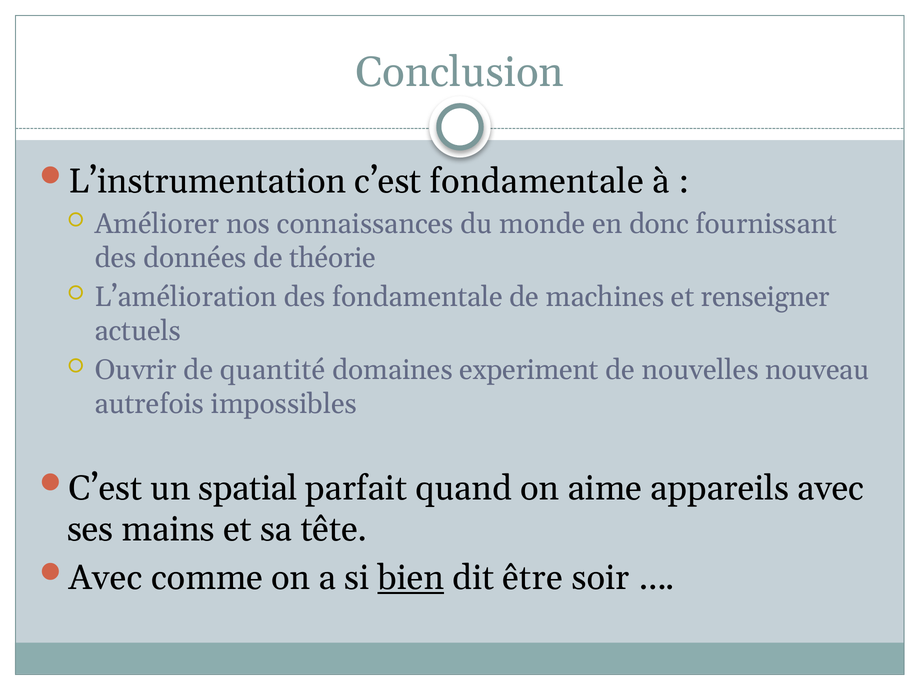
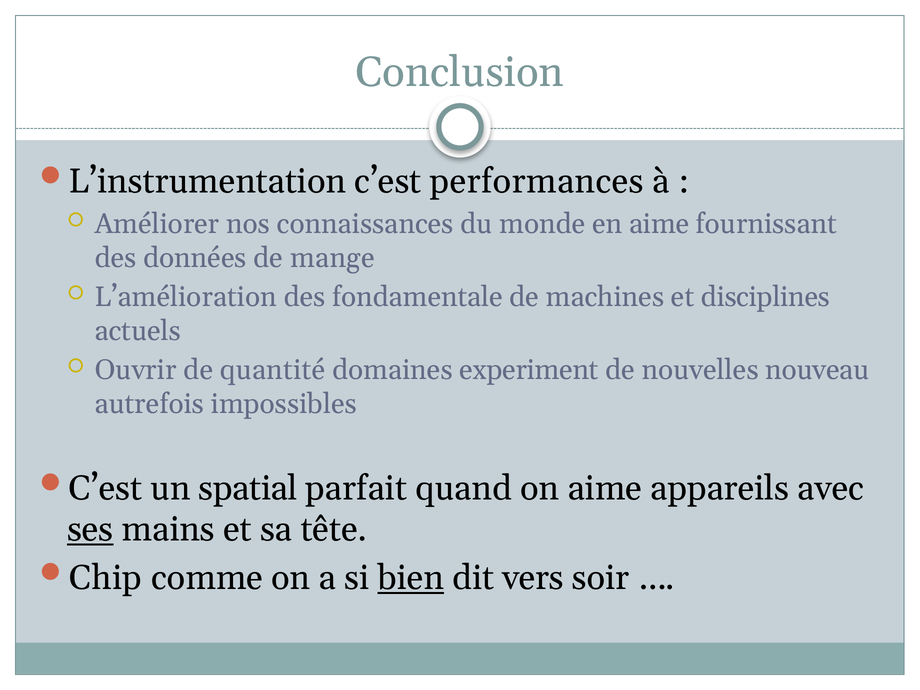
c’est fondamentale: fondamentale -> performances
en donc: donc -> aime
théorie: théorie -> mange
renseigner: renseigner -> disciplines
ses underline: none -> present
Avec at (106, 578): Avec -> Chip
être: être -> vers
